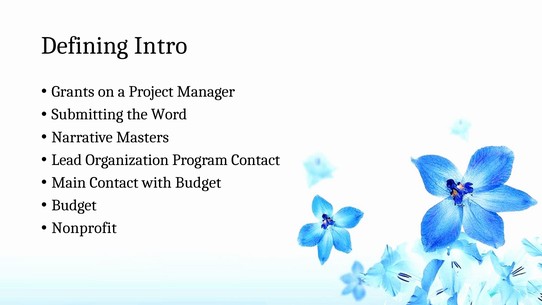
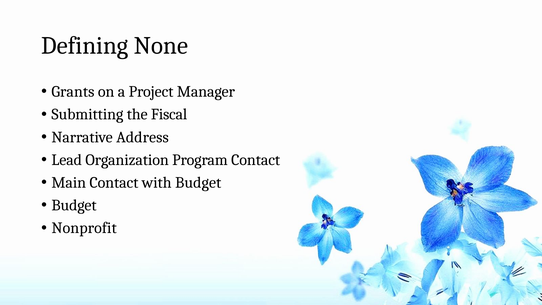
Intro: Intro -> None
Word: Word -> Fiscal
Masters: Masters -> Address
